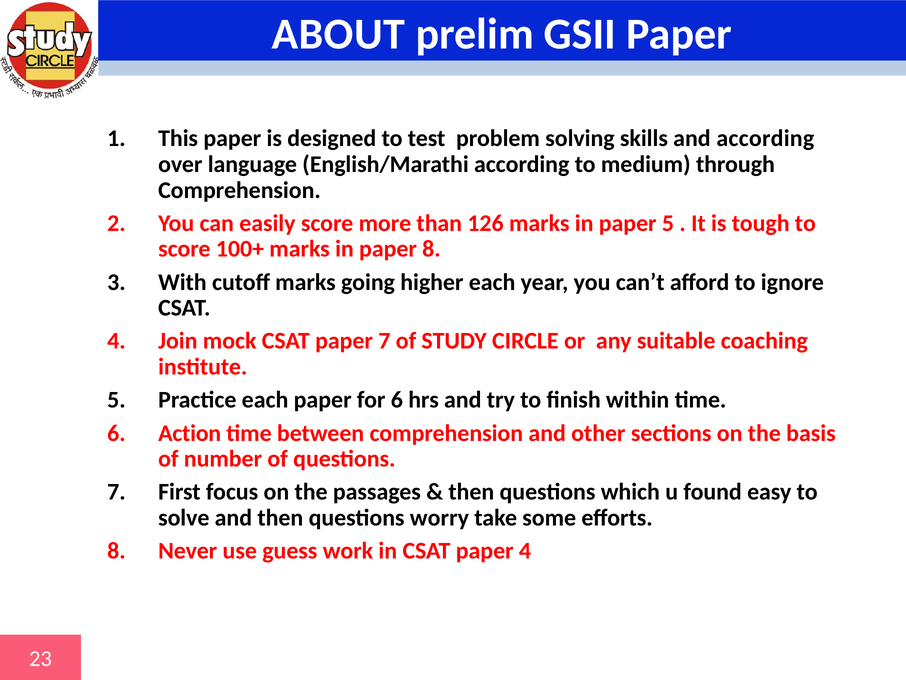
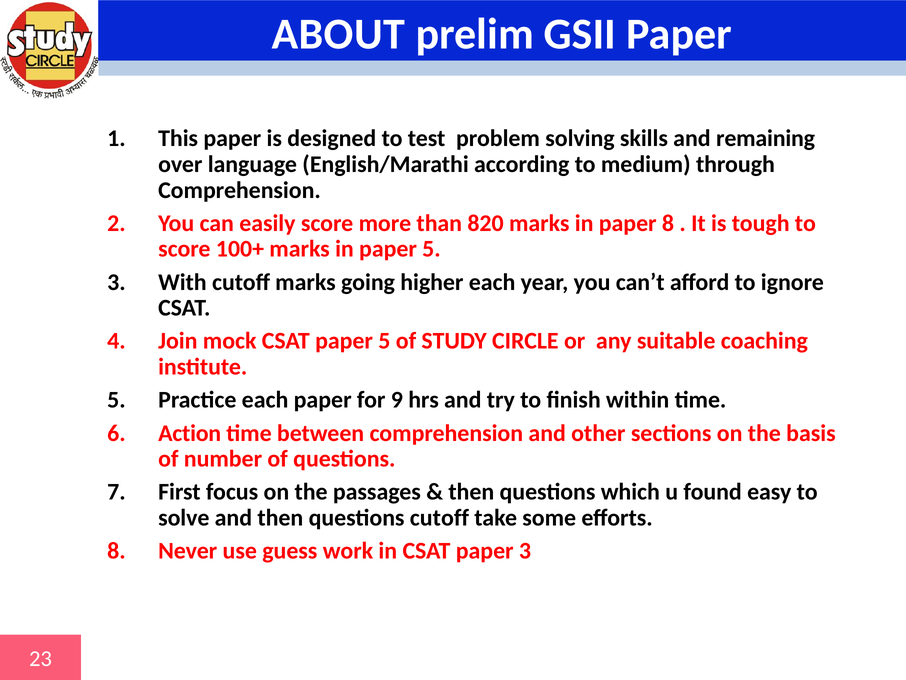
and according: according -> remaining
126: 126 -> 820
paper 5: 5 -> 8
in paper 8: 8 -> 5
CSAT paper 7: 7 -> 5
for 6: 6 -> 9
questions worry: worry -> cutoff
paper 4: 4 -> 3
